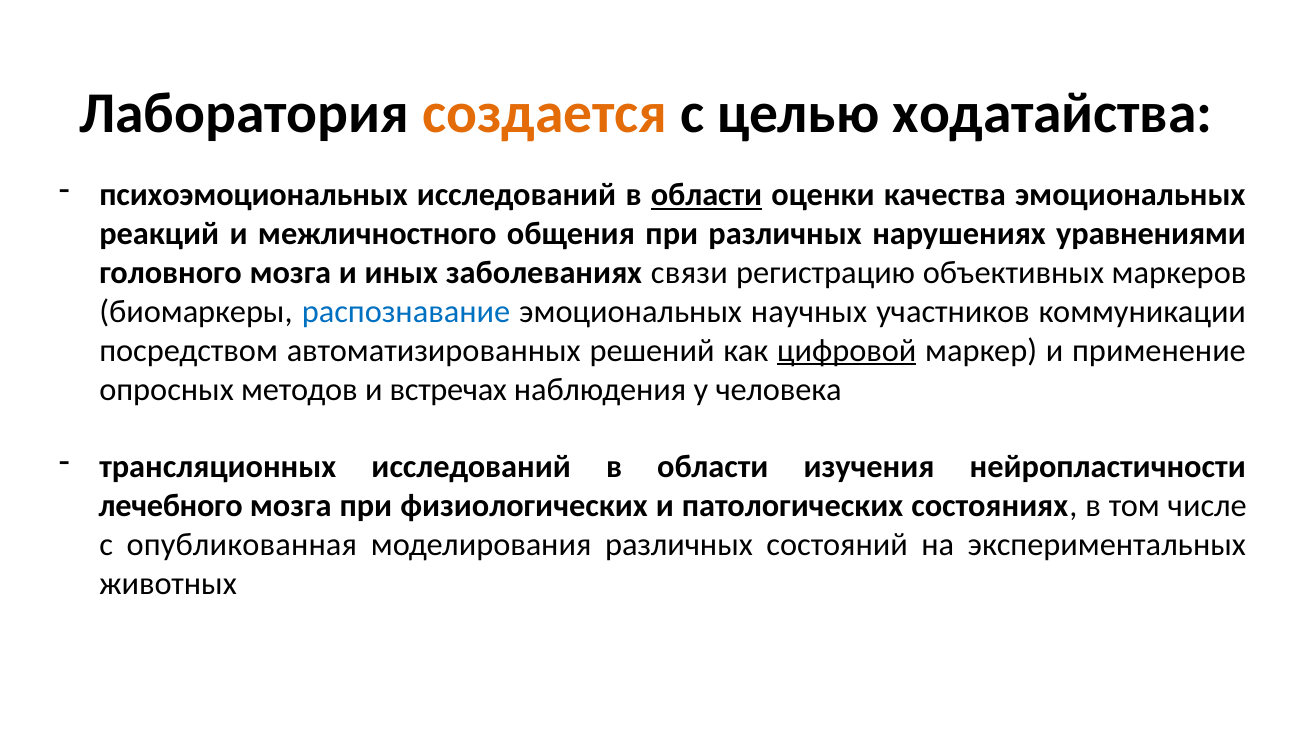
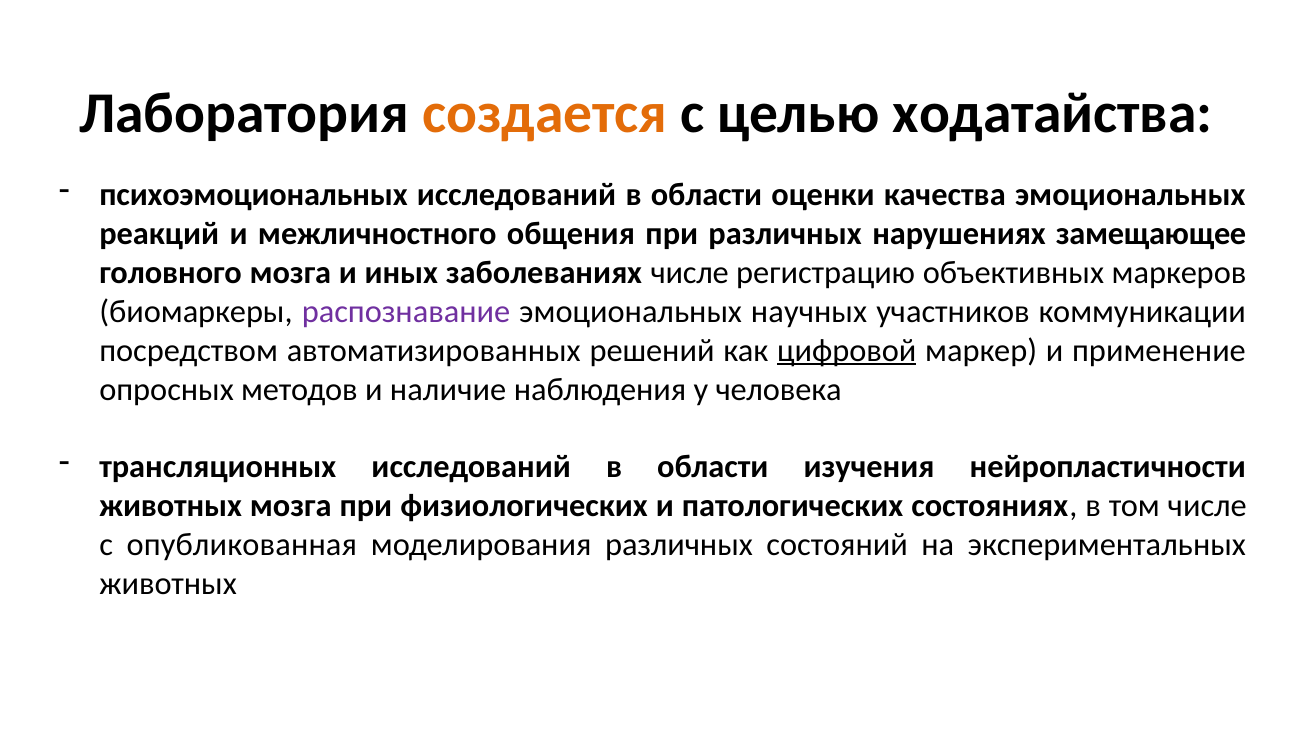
области at (707, 195) underline: present -> none
уравнениями: уравнениями -> замещающее
заболеваниях связи: связи -> числе
распознавание colour: blue -> purple
встречах: встречах -> наличие
лечебного at (171, 506): лечебного -> животных
